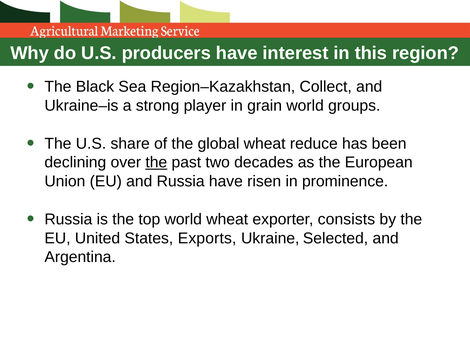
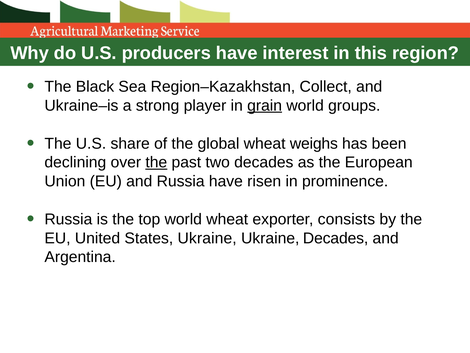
grain underline: none -> present
reduce: reduce -> weighs
States Exports: Exports -> Ukraine
Ukraine Selected: Selected -> Decades
